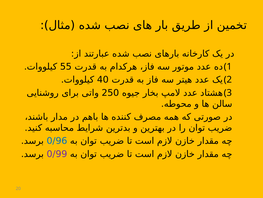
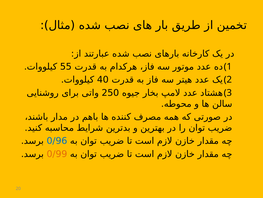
0/99 colour: purple -> orange
